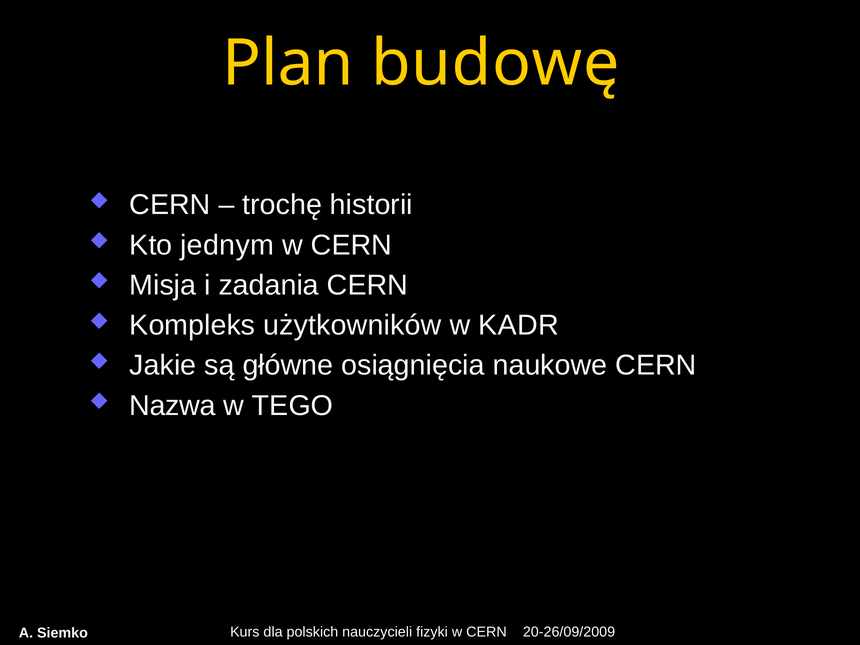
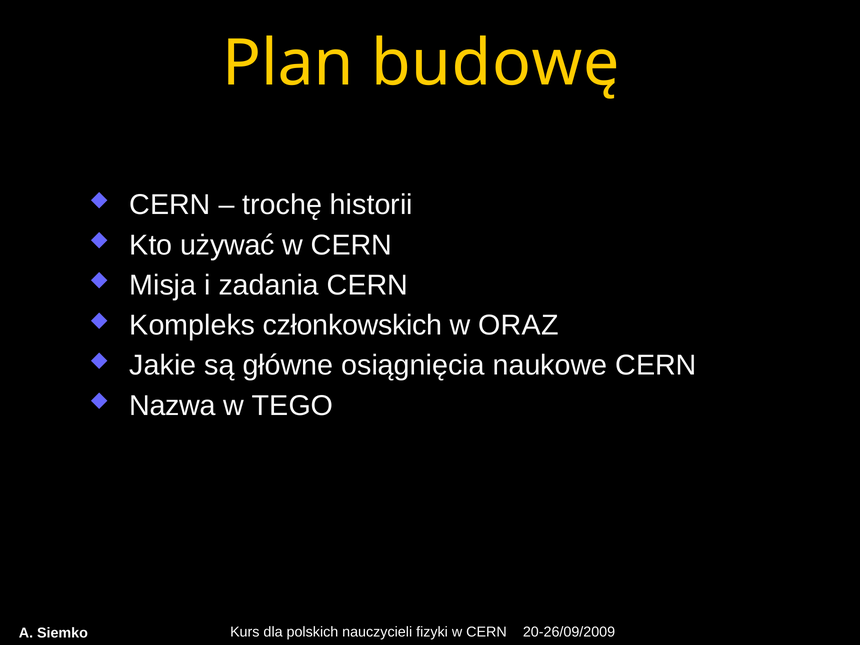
jednym: jednym -> używać
użytkowników: użytkowników -> członkowskich
KADR: KADR -> ORAZ
